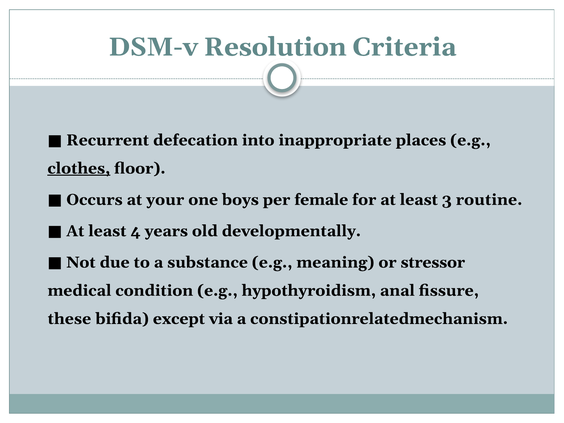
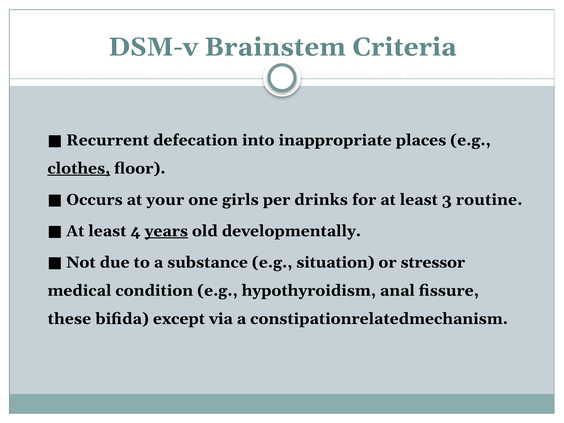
Resolution: Resolution -> Brainstem
boys: boys -> girls
female: female -> drinks
years underline: none -> present
meaning: meaning -> situation
